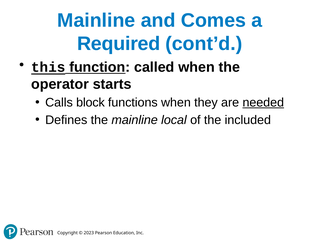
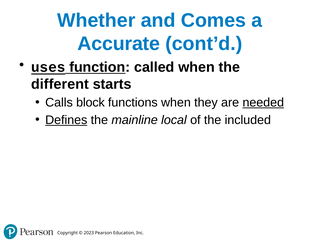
Mainline at (96, 20): Mainline -> Whether
Required: Required -> Accurate
this: this -> uses
operator: operator -> different
Defines underline: none -> present
